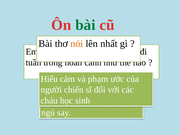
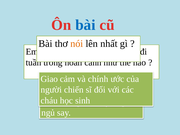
bài at (85, 25) colour: green -> blue
Hiểu: Hiểu -> Giao
phạm: phạm -> chính
